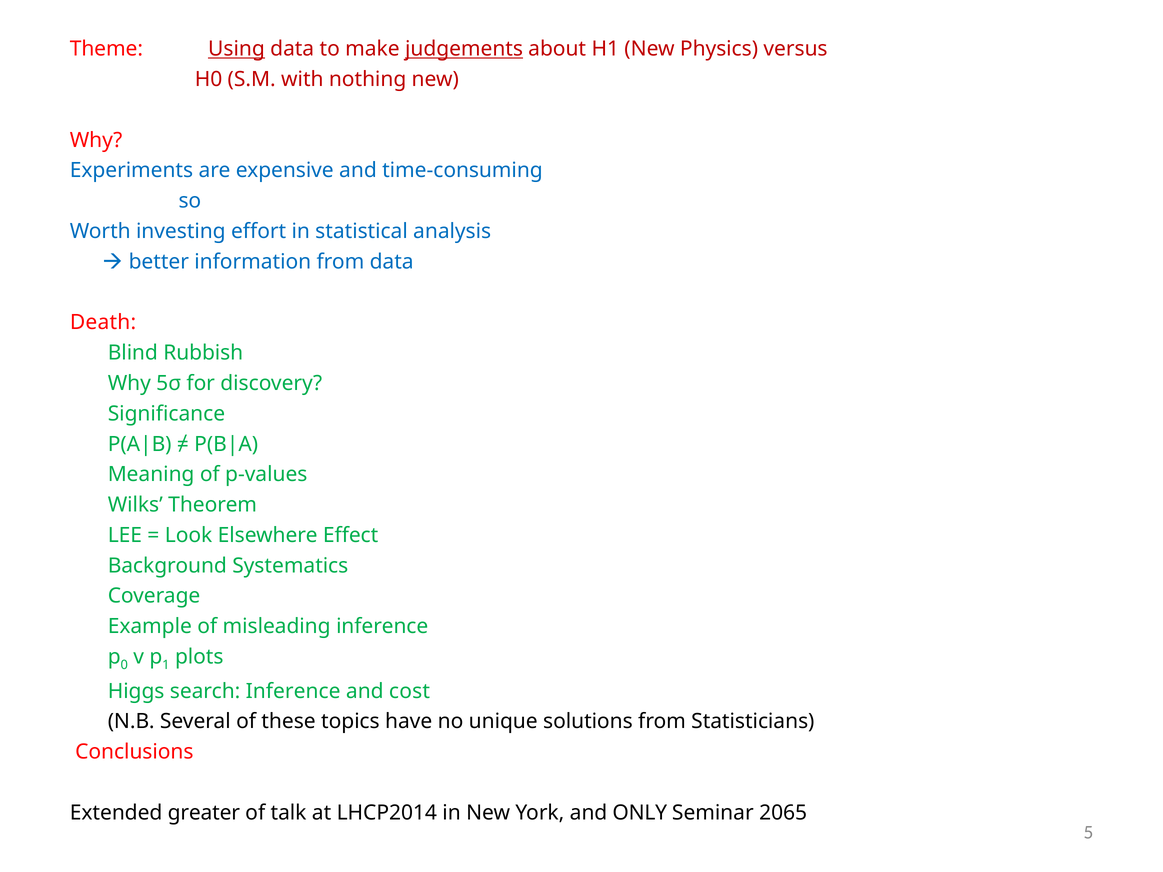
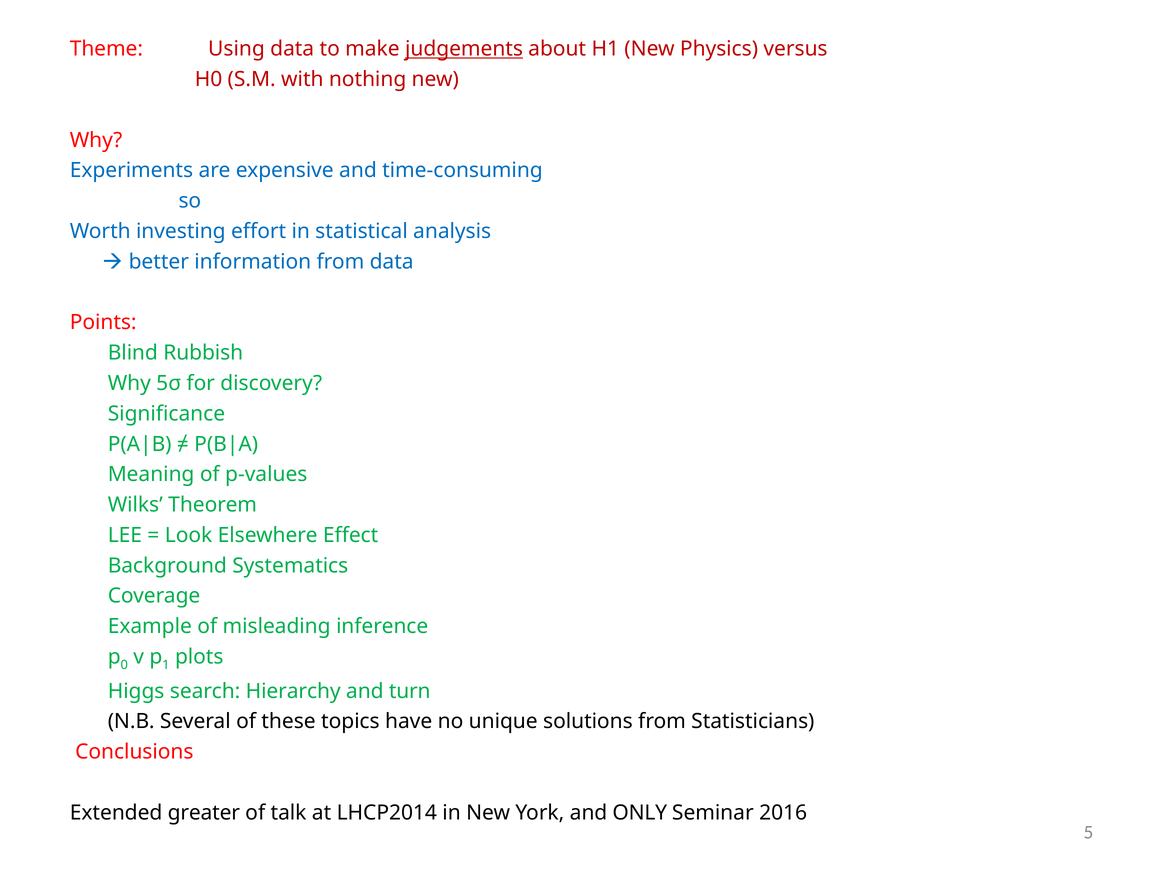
Using underline: present -> none
Death: Death -> Points
search Inference: Inference -> Hierarchy
cost: cost -> turn
2065: 2065 -> 2016
